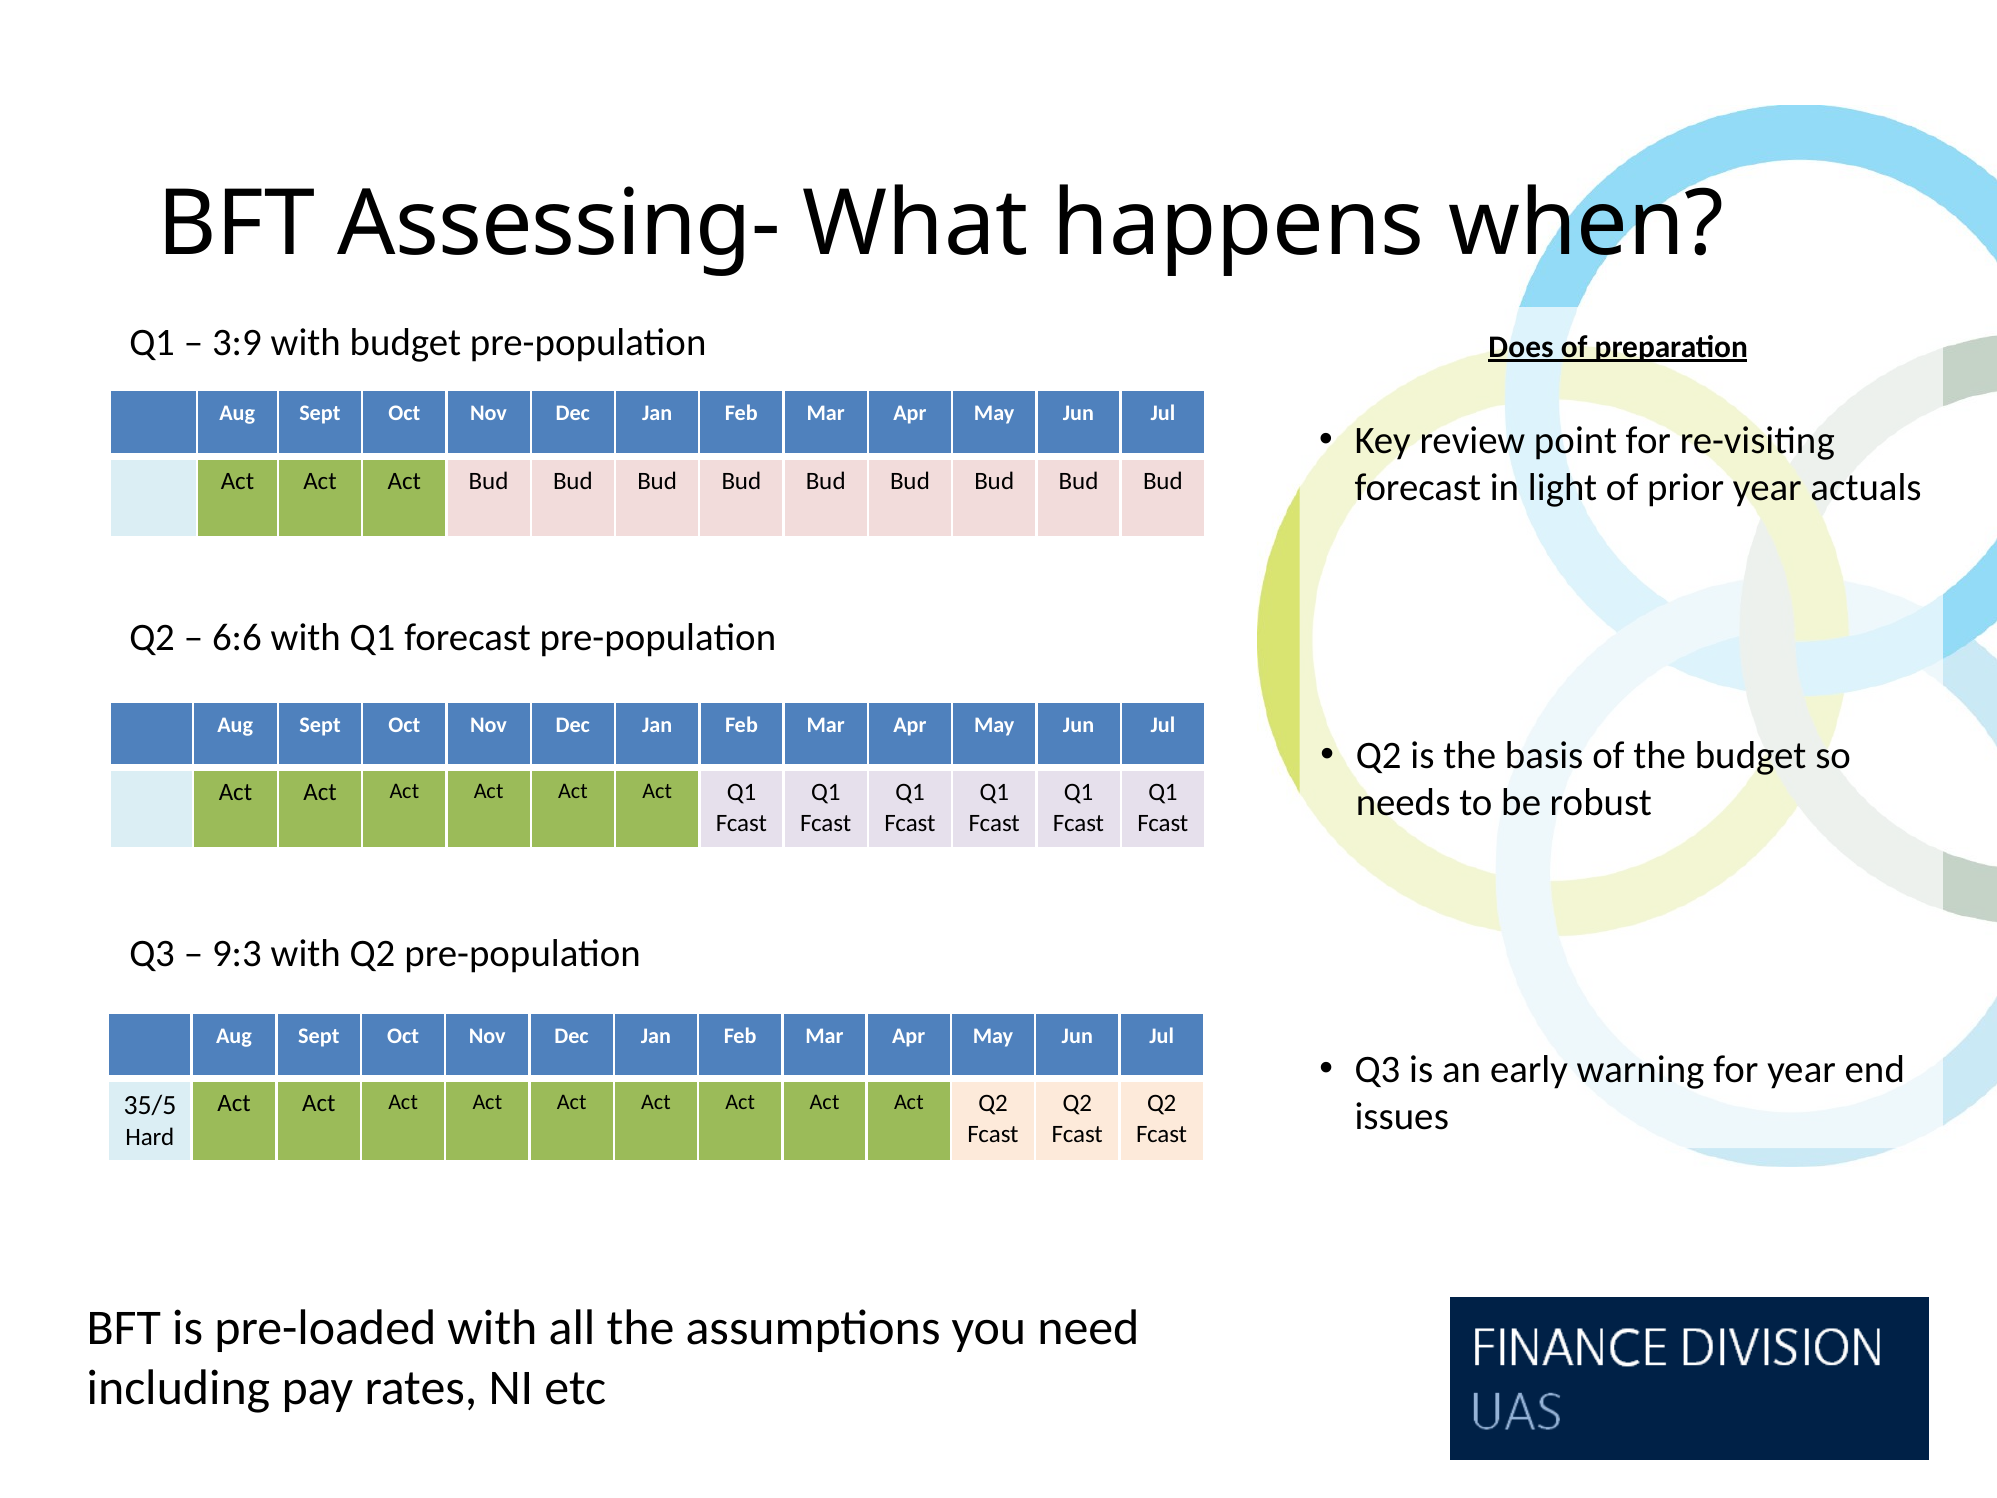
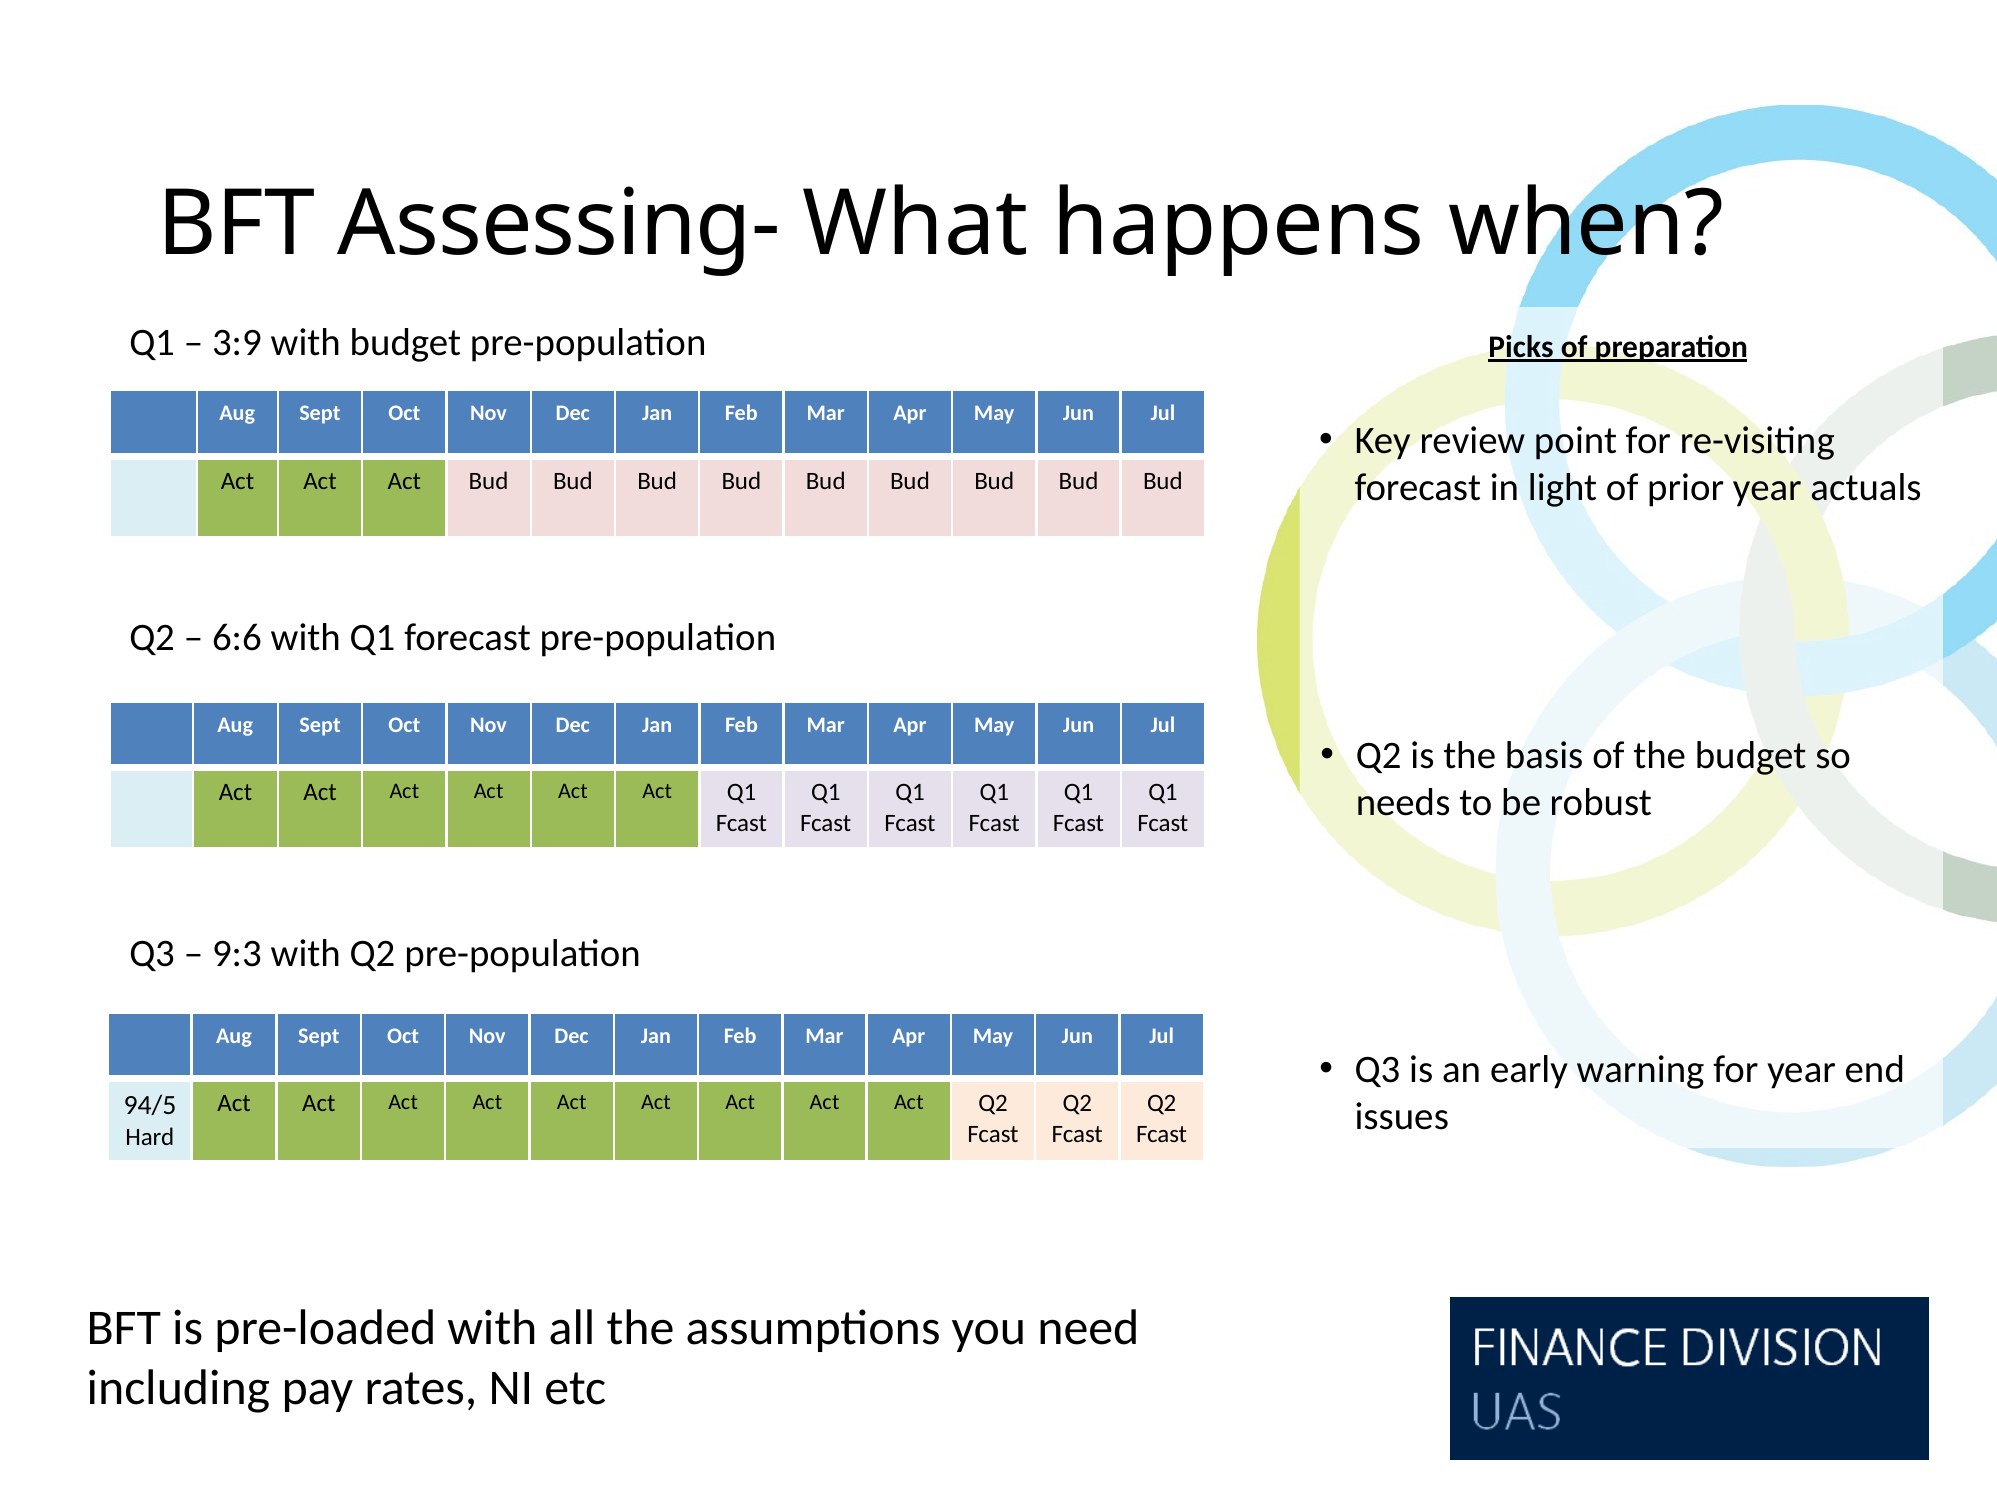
Does: Does -> Picks
35/5: 35/5 -> 94/5
